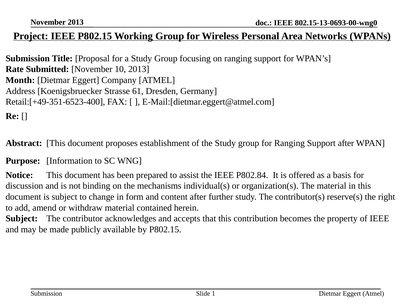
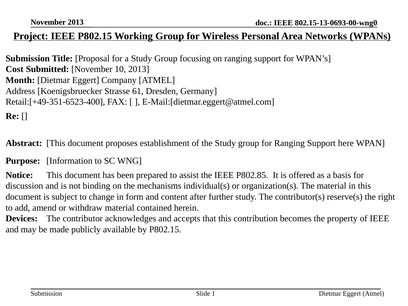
Rate: Rate -> Cost
Support after: after -> here
P802.84: P802.84 -> P802.85
Subject at (22, 219): Subject -> Devices
